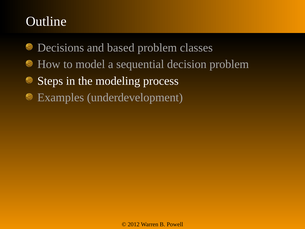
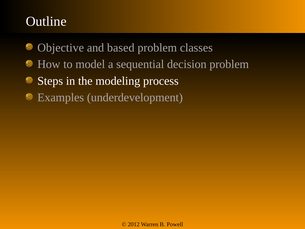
Decisions: Decisions -> Objective
